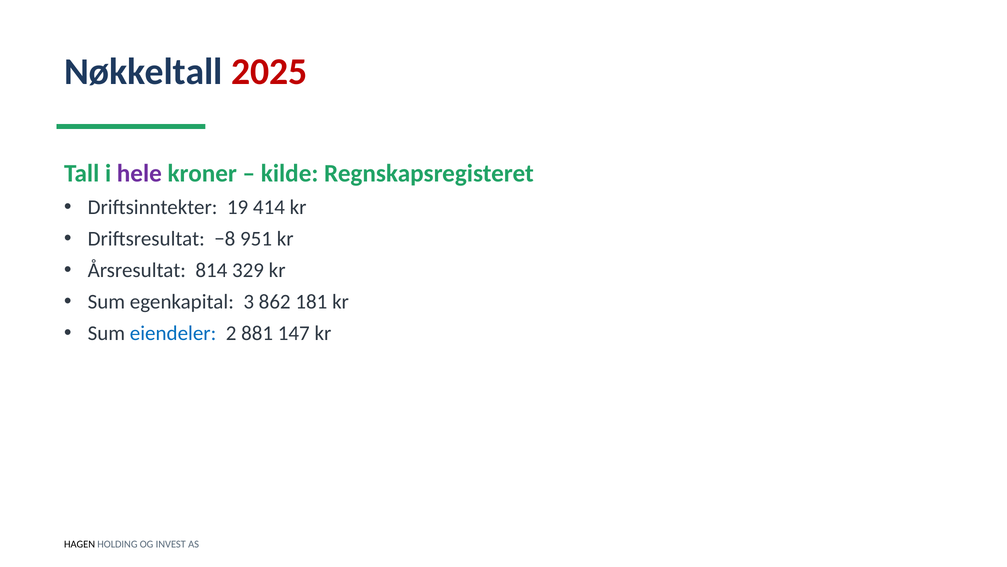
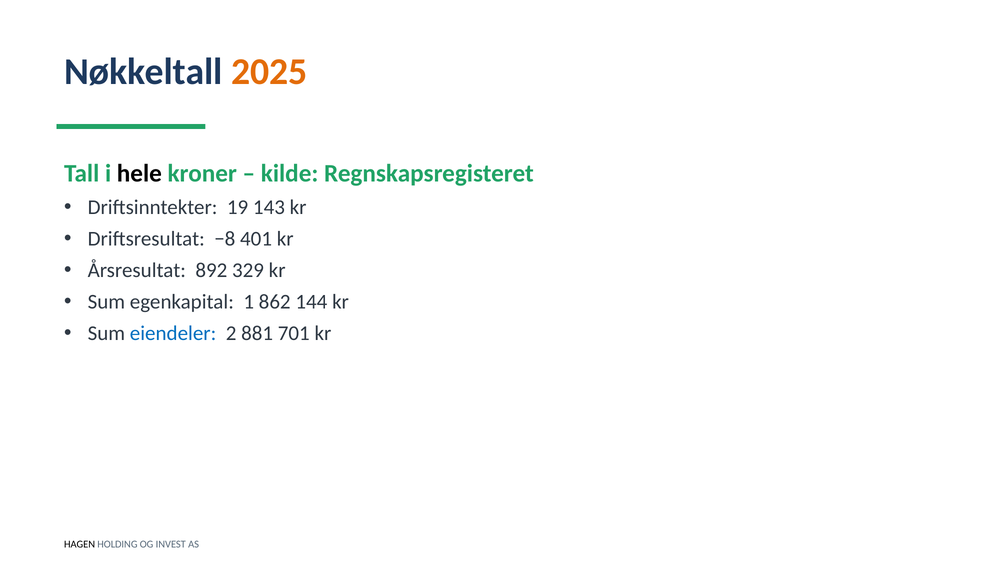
2025 colour: red -> orange
hele colour: purple -> black
414: 414 -> 143
951: 951 -> 401
814: 814 -> 892
3: 3 -> 1
181: 181 -> 144
147: 147 -> 701
